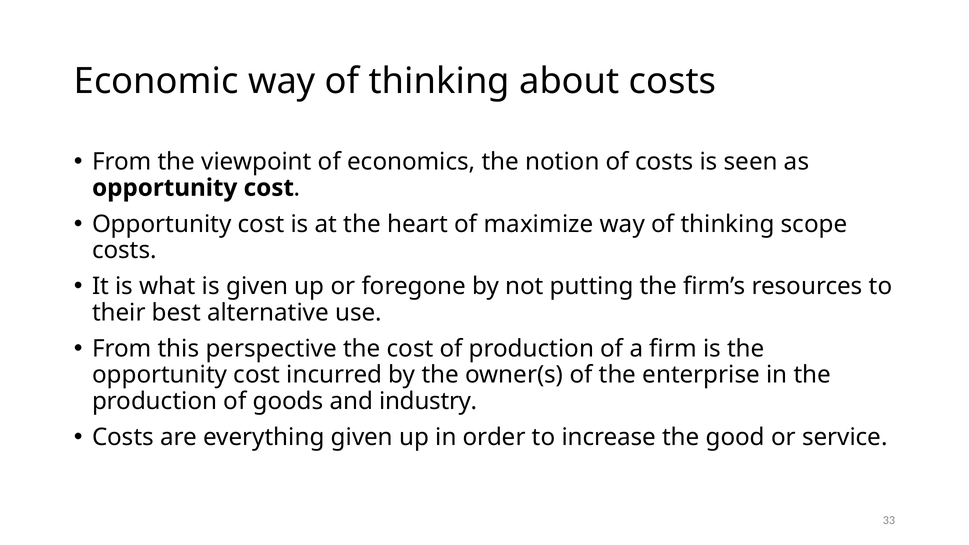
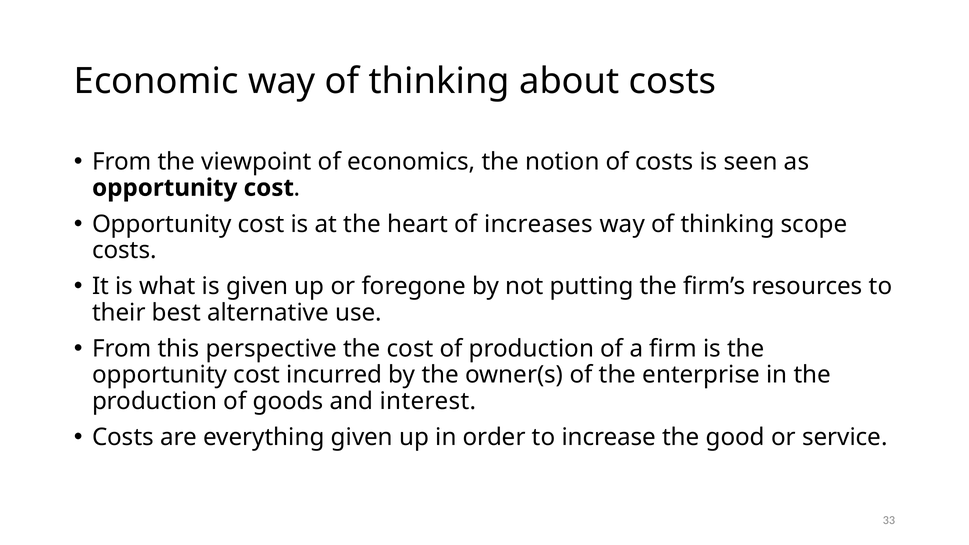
maximize: maximize -> increases
industry: industry -> interest
